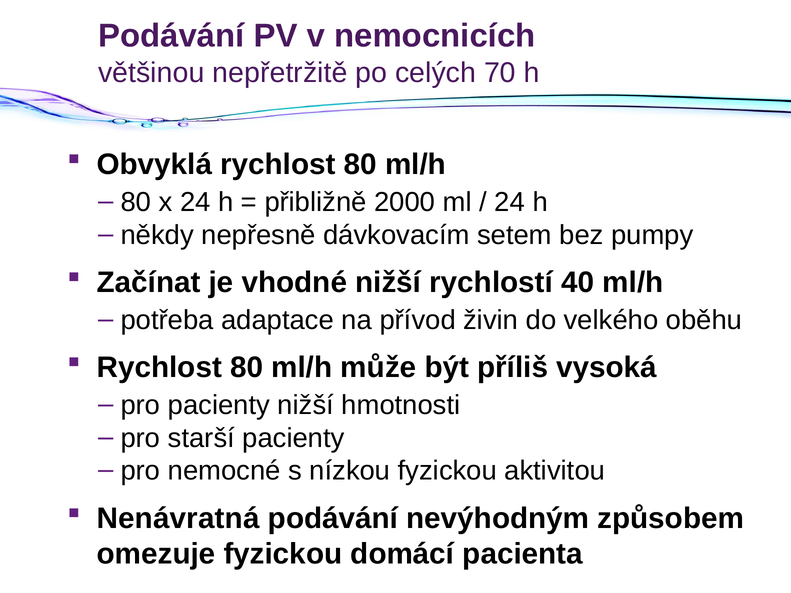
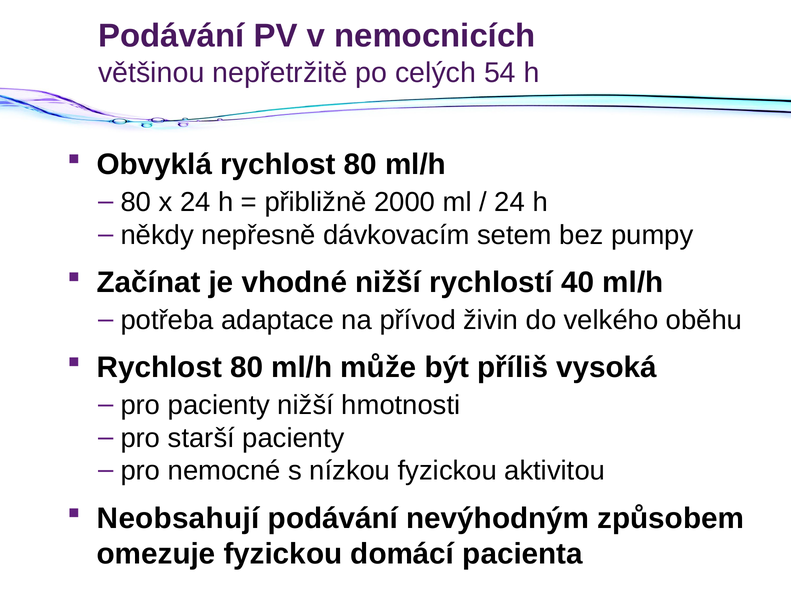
70: 70 -> 54
Nenávratná: Nenávratná -> Neobsahují
